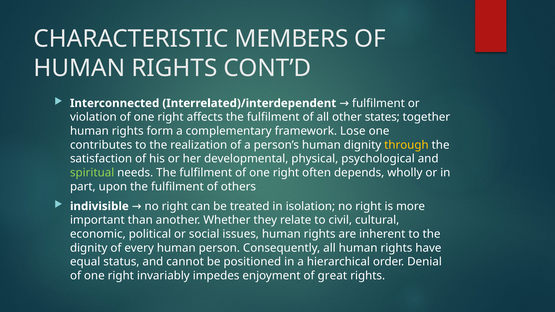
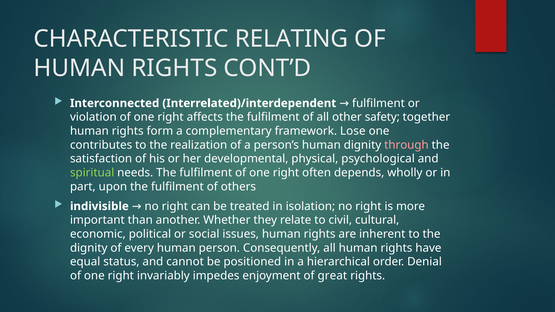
MEMBERS: MEMBERS -> RELATING
states: states -> safety
through colour: yellow -> pink
